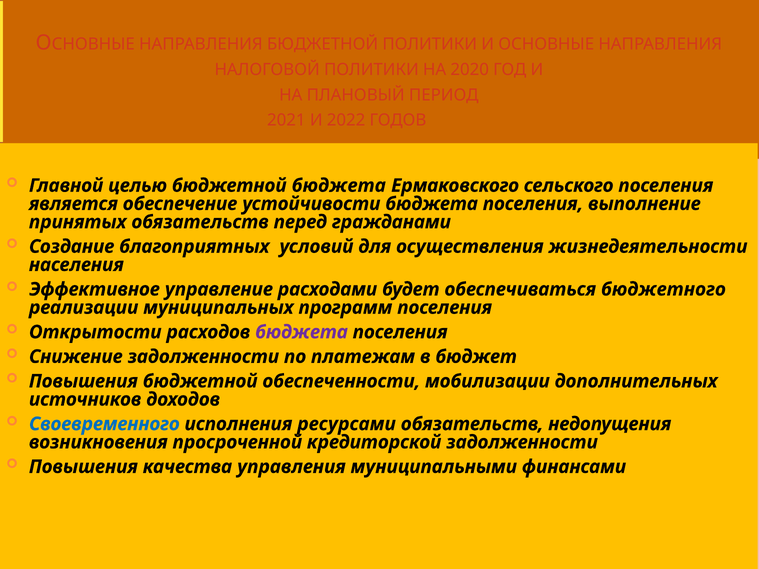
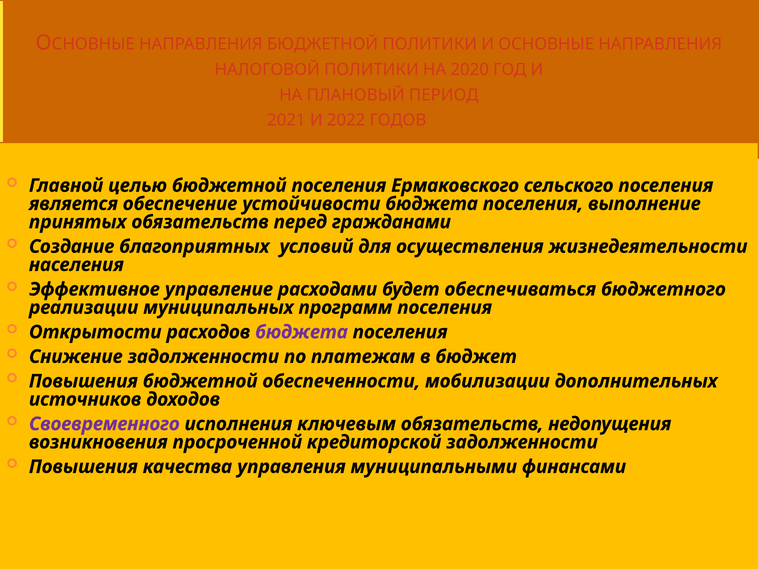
бюджетной бюджета: бюджета -> поселения
Своевременного colour: blue -> purple
ресурсами: ресурсами -> ключевым
